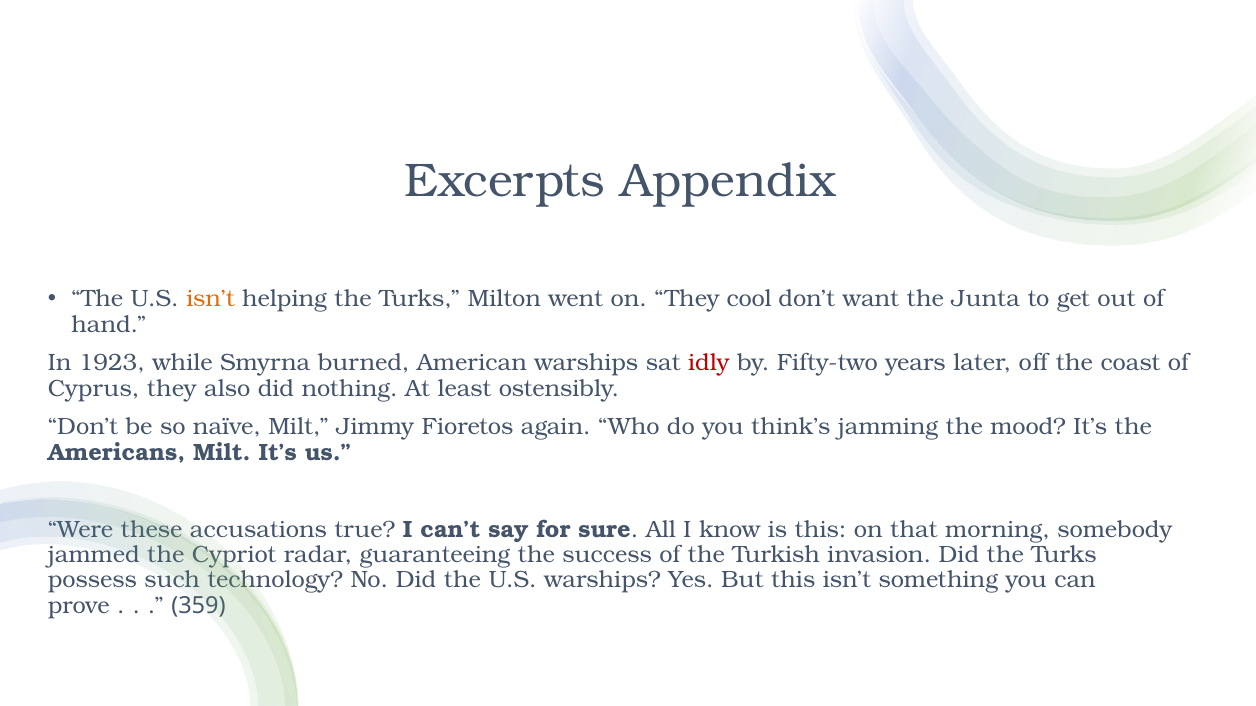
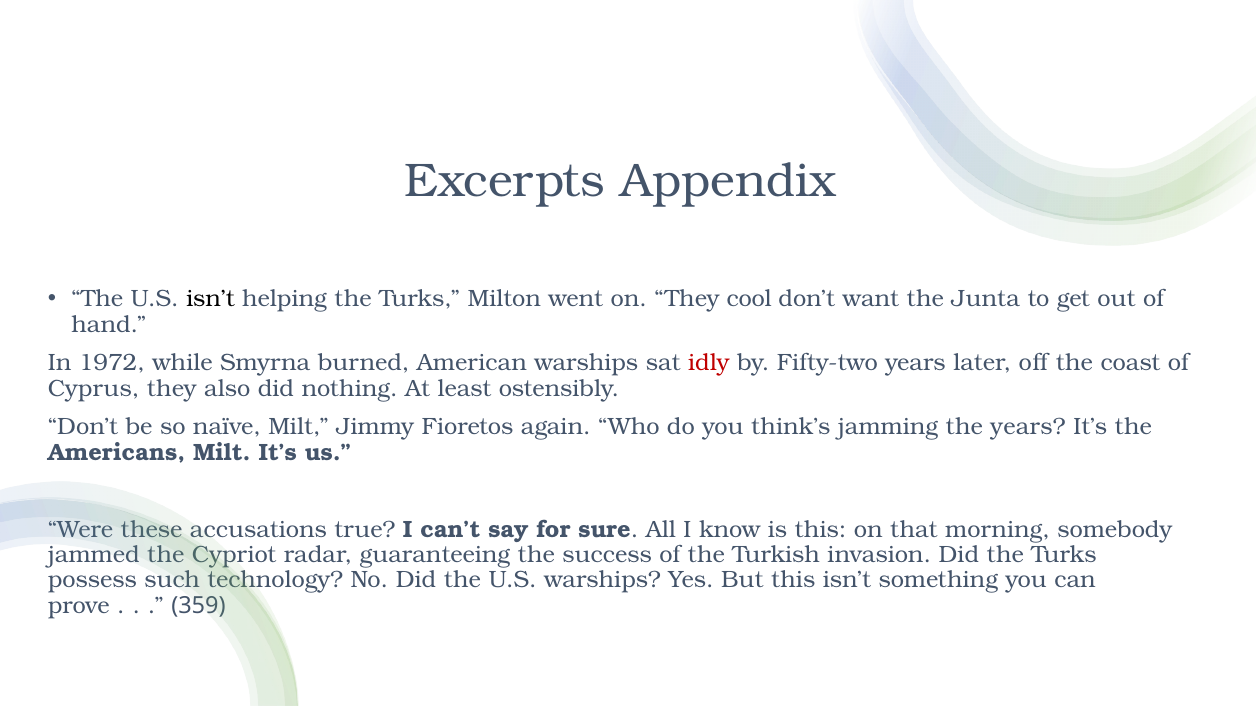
isn’t at (210, 299) colour: orange -> black
1923: 1923 -> 1972
the mood: mood -> years
